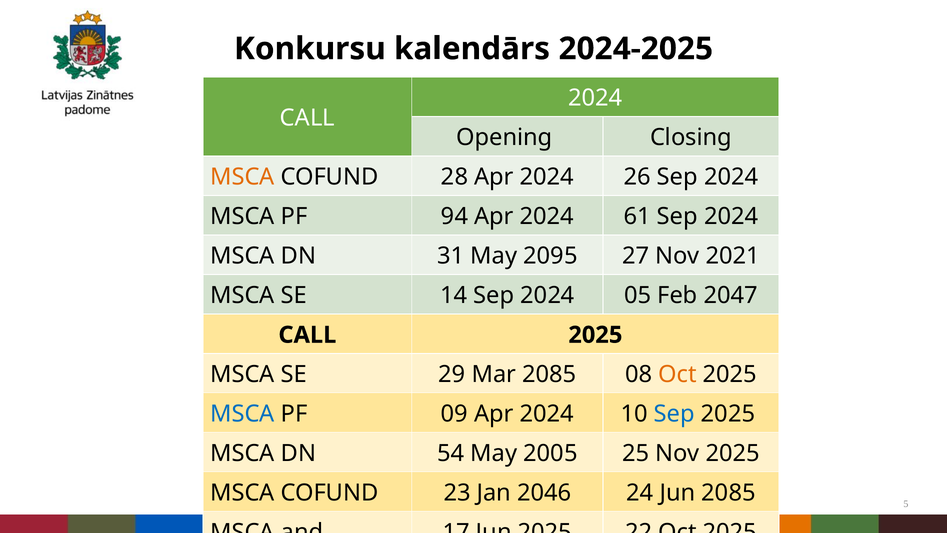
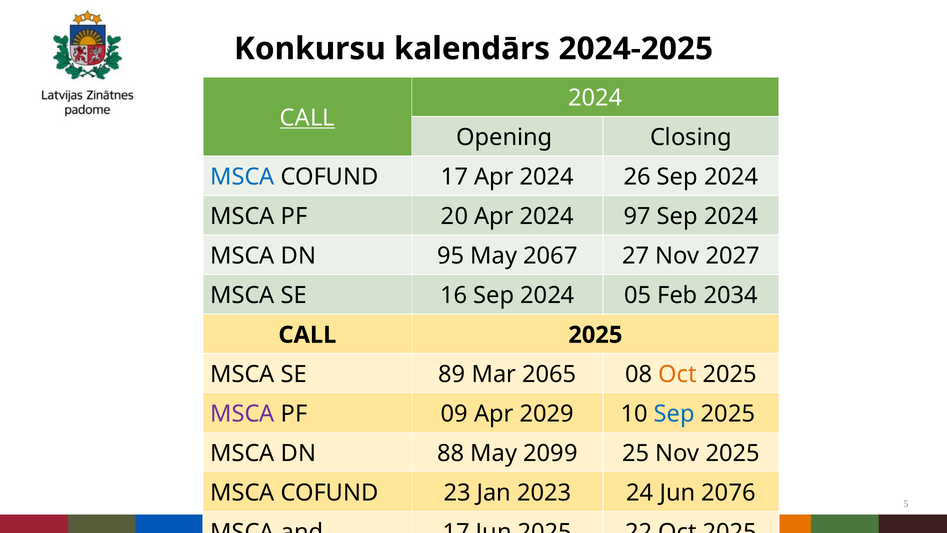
CALL at (307, 118) underline: none -> present
MSCA at (242, 177) colour: orange -> blue
COFUND 28: 28 -> 17
94: 94 -> 20
61: 61 -> 97
31: 31 -> 95
2095: 2095 -> 2067
2021: 2021 -> 2027
14: 14 -> 16
2047: 2047 -> 2034
29: 29 -> 89
Mar 2085: 2085 -> 2065
MSCA at (242, 414) colour: blue -> purple
09 Apr 2024: 2024 -> 2029
54: 54 -> 88
2005: 2005 -> 2099
2046: 2046 -> 2023
Jun 2085: 2085 -> 2076
